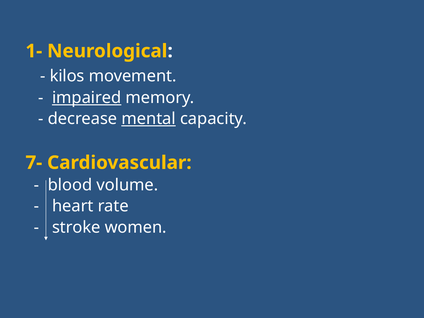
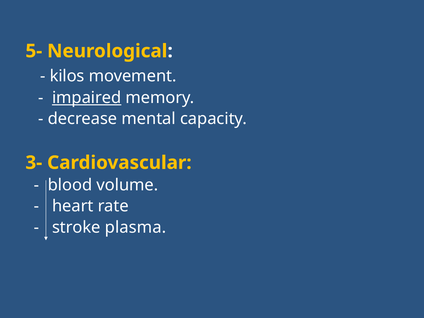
1-: 1- -> 5-
mental underline: present -> none
7-: 7- -> 3-
women: women -> plasma
